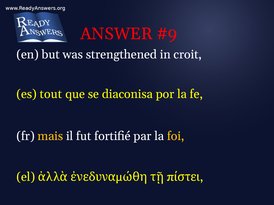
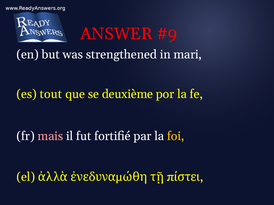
croit: croit -> mari
diaconisa: diaconisa -> deuxième
mais colour: yellow -> pink
